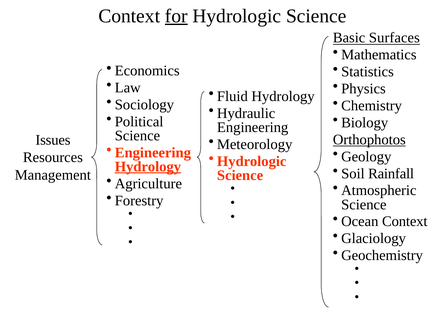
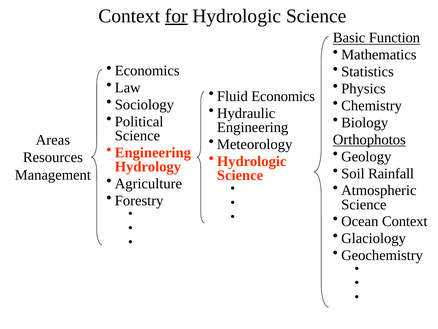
Surfaces: Surfaces -> Function
Fluid Hydrology: Hydrology -> Economics
Issues: Issues -> Areas
Hydrology at (148, 166) underline: present -> none
